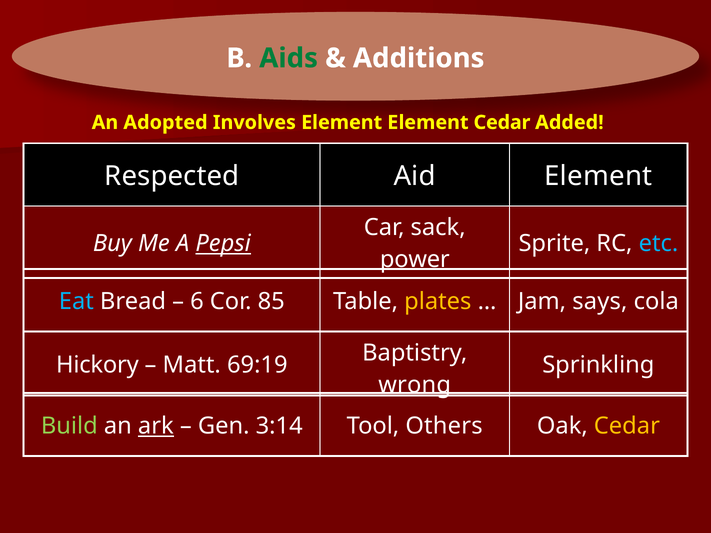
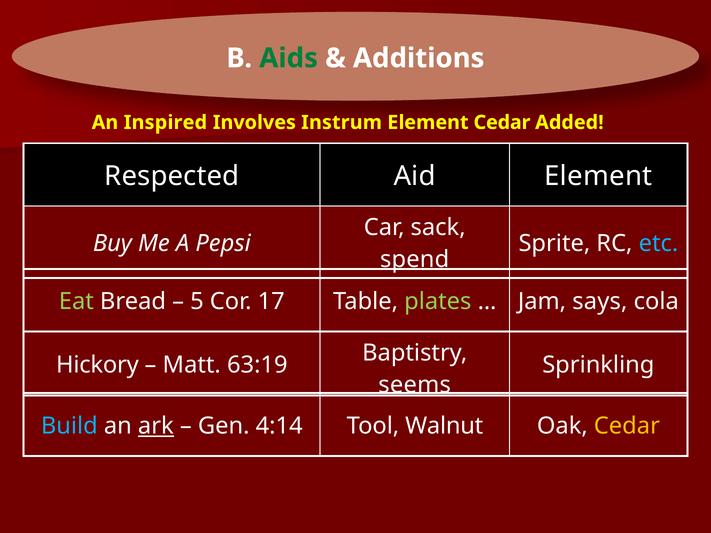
Adopted: Adopted -> Inspired
Involves Element: Element -> Instrum
Pepsi underline: present -> none
power: power -> spend
Eat colour: light blue -> light green
6: 6 -> 5
85: 85 -> 17
plates colour: yellow -> light green
69:19: 69:19 -> 63:19
wrong: wrong -> seems
Build colour: light green -> light blue
3:14: 3:14 -> 4:14
Others: Others -> Walnut
